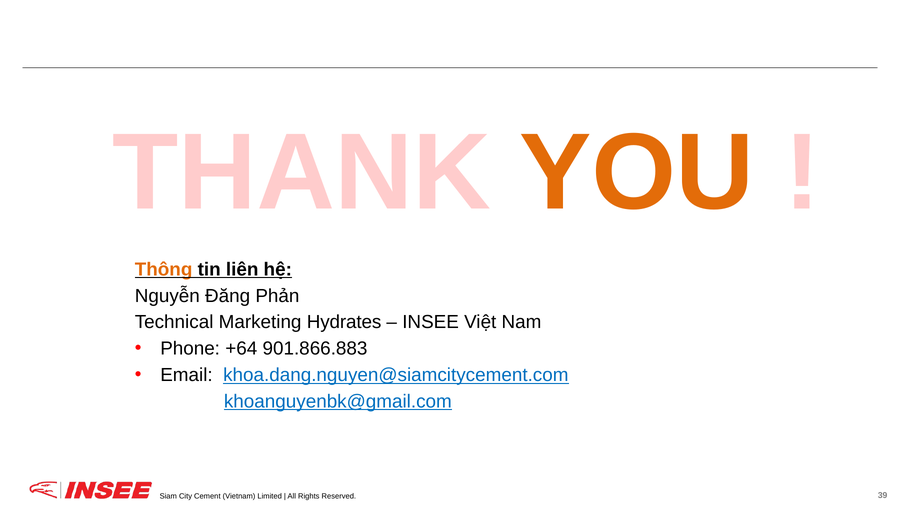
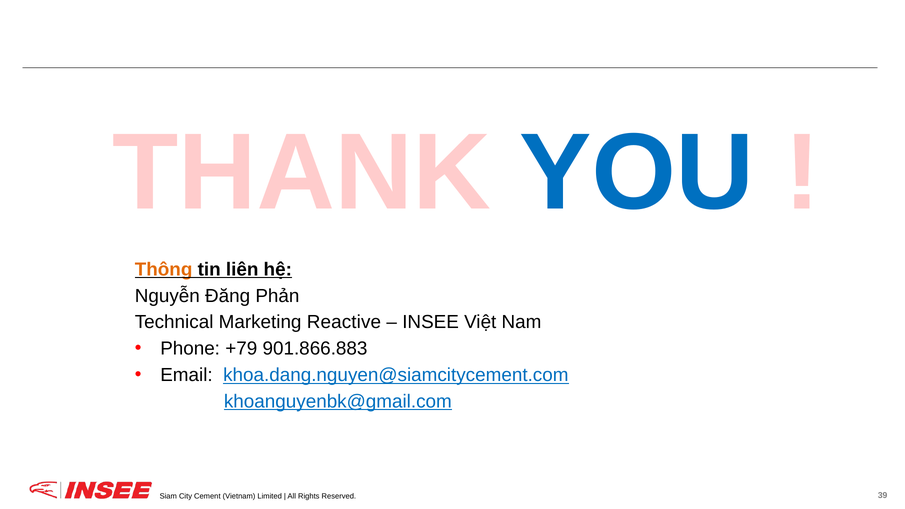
YOU colour: orange -> blue
Hydrates: Hydrates -> Reactive
+64: +64 -> +79
